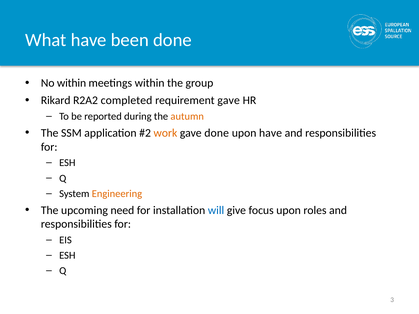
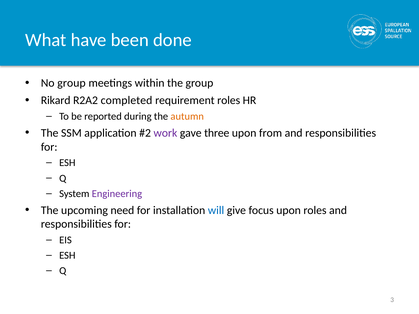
No within: within -> group
requirement gave: gave -> roles
work colour: orange -> purple
gave done: done -> three
upon have: have -> from
Engineering colour: orange -> purple
